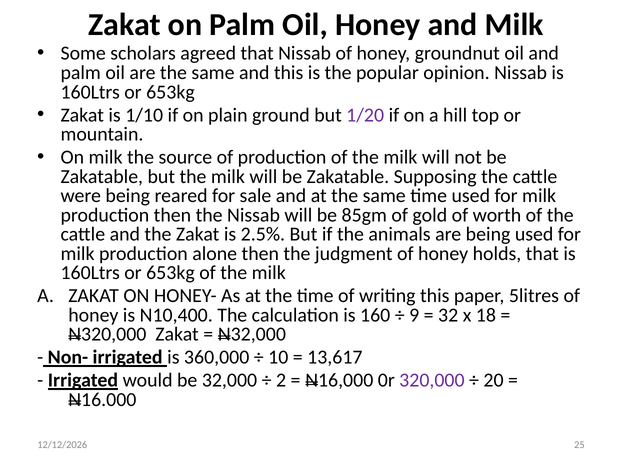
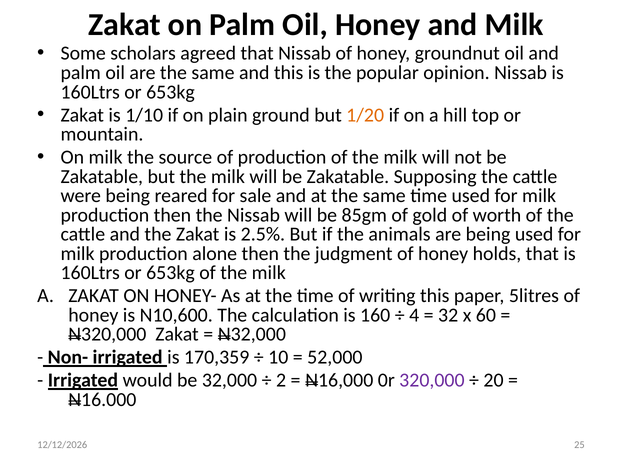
1/20 colour: purple -> orange
N10,400: N10,400 -> N10,600
9: 9 -> 4
18: 18 -> 60
360,000: 360,000 -> 170,359
13,617: 13,617 -> 52,000
